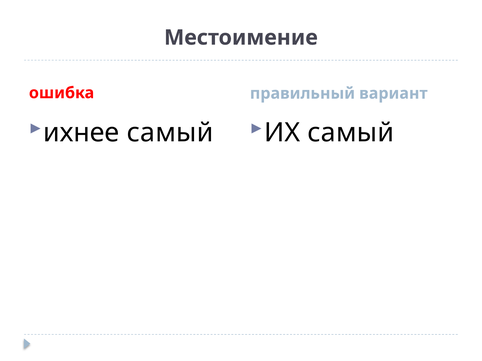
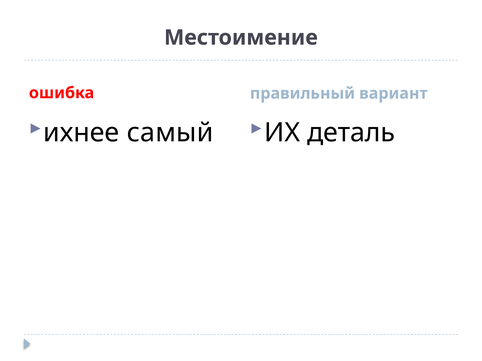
ИХ самый: самый -> деталь
